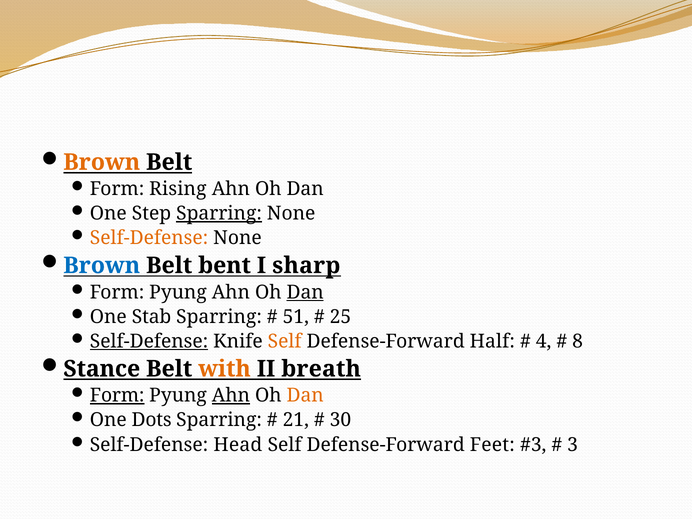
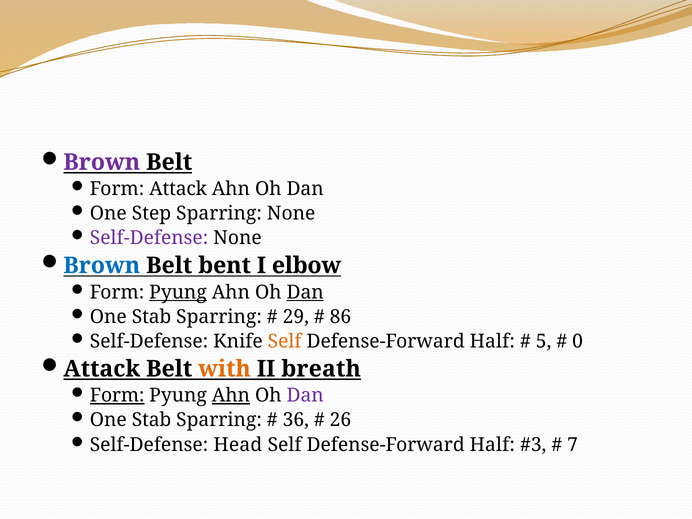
Brown at (102, 162) colour: orange -> purple
Form Rising: Rising -> Attack
Sparring at (219, 213) underline: present -> none
Self-Defense at (149, 238) colour: orange -> purple
sharp: sharp -> elbow
Pyung at (178, 292) underline: none -> present
51: 51 -> 29
25: 25 -> 86
Self-Defense at (149, 341) underline: present -> none
4: 4 -> 5
8: 8 -> 0
Stance at (102, 369): Stance -> Attack
Dan at (305, 396) colour: orange -> purple
Dots at (152, 420): Dots -> Stab
21: 21 -> 36
30: 30 -> 26
Feet at (492, 445): Feet -> Half
3: 3 -> 7
